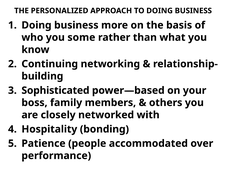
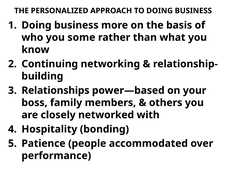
Sophisticated: Sophisticated -> Relationships
